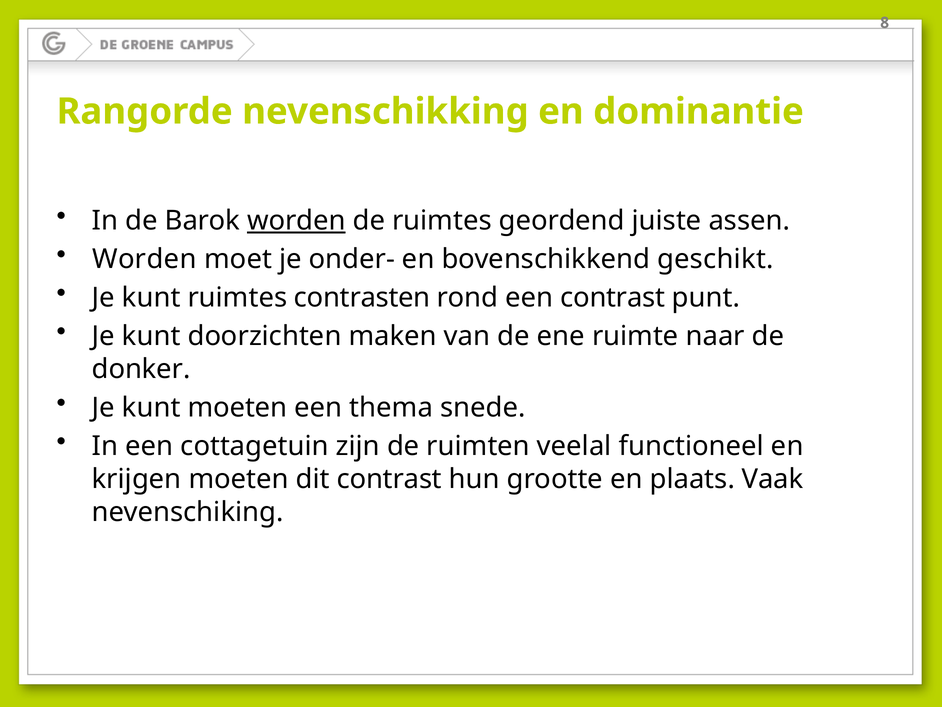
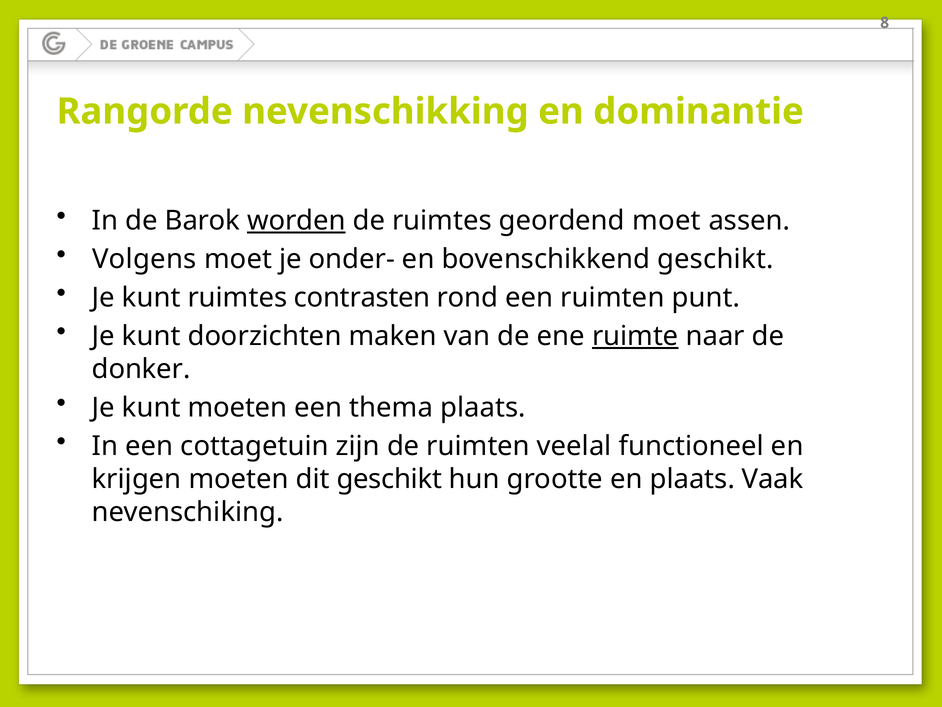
geordend juiste: juiste -> moet
Worden at (144, 259): Worden -> Volgens
een contrast: contrast -> ruimten
ruimte underline: none -> present
thema snede: snede -> plaats
dit contrast: contrast -> geschikt
